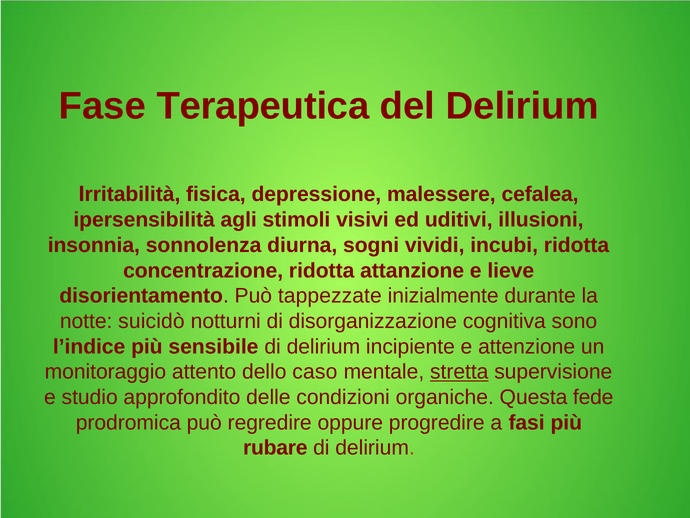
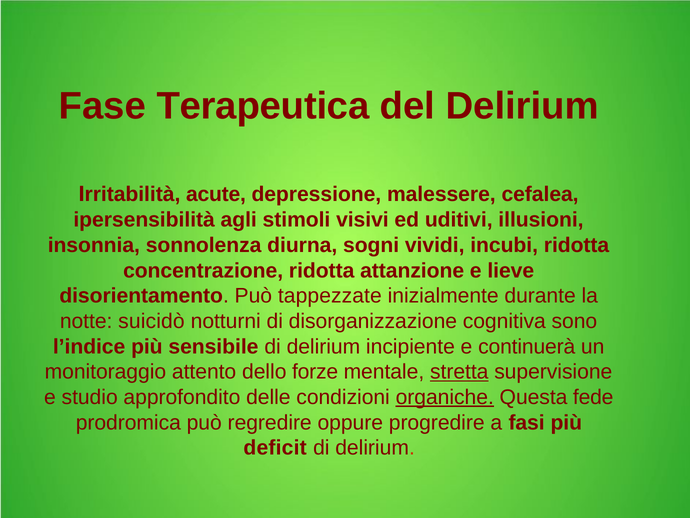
fisica: fisica -> acute
attenzione: attenzione -> continuerà
caso: caso -> forze
organiche underline: none -> present
rubare: rubare -> deficit
